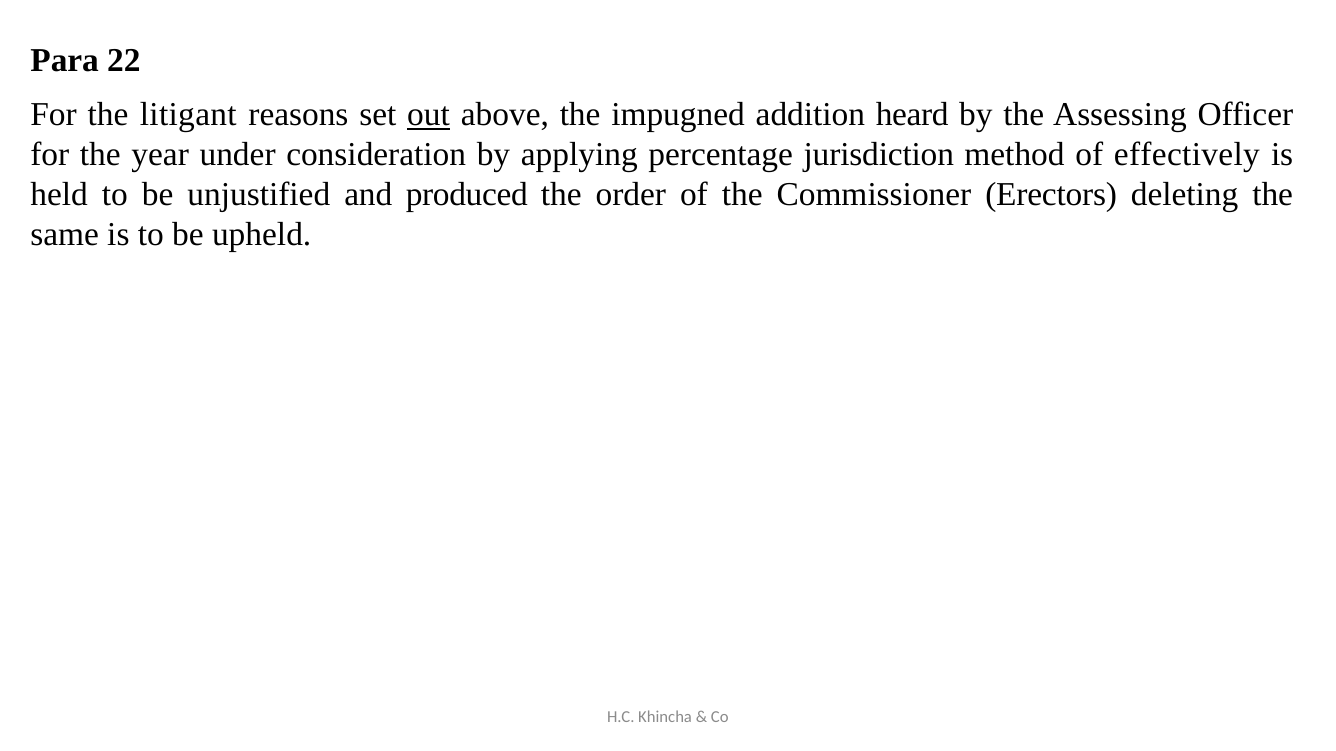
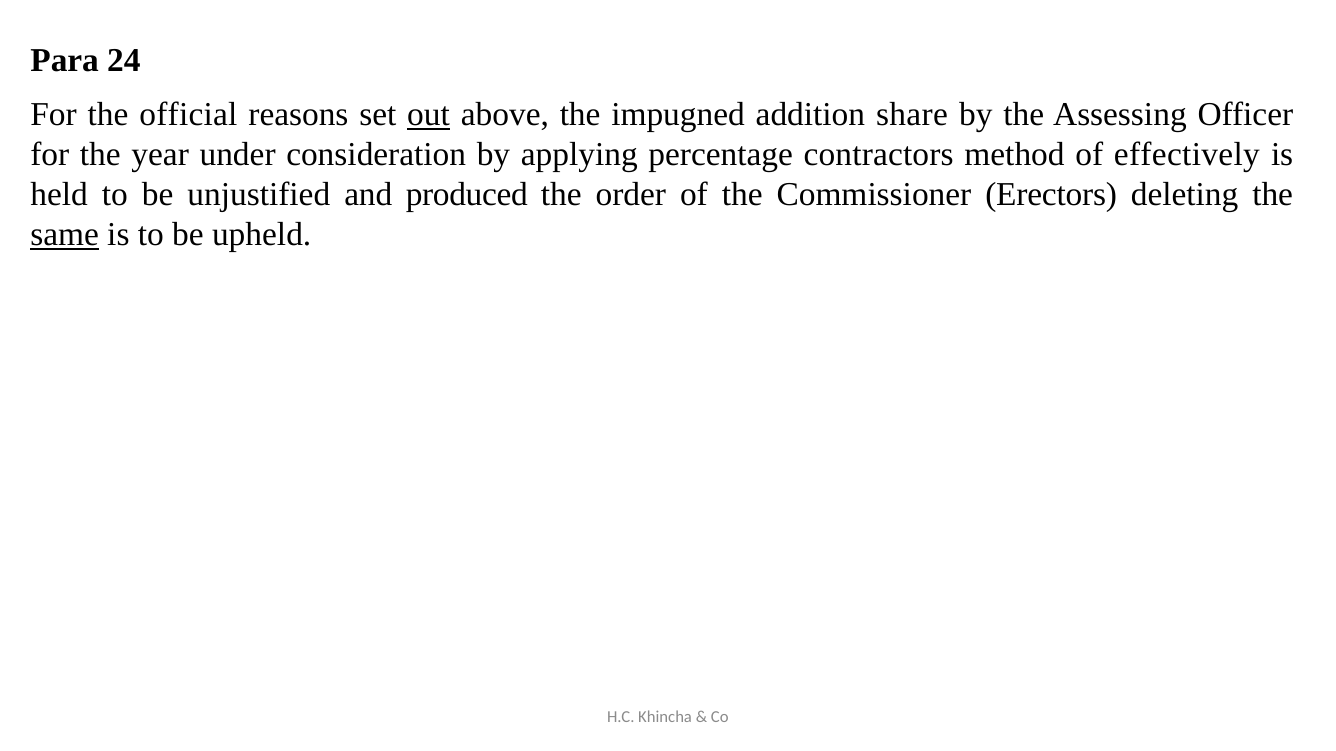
22: 22 -> 24
litigant: litigant -> official
heard: heard -> share
jurisdiction: jurisdiction -> contractors
same underline: none -> present
